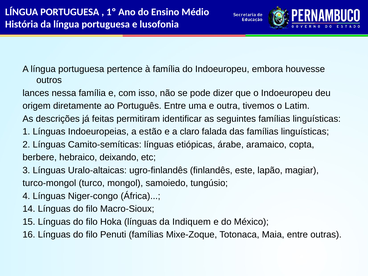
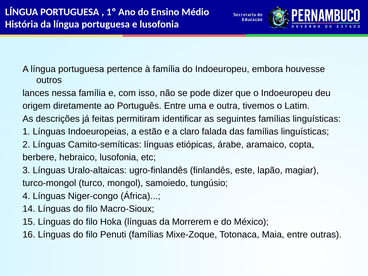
hebraico deixando: deixando -> lusofonia
Indiquem: Indiquem -> Morrerem
